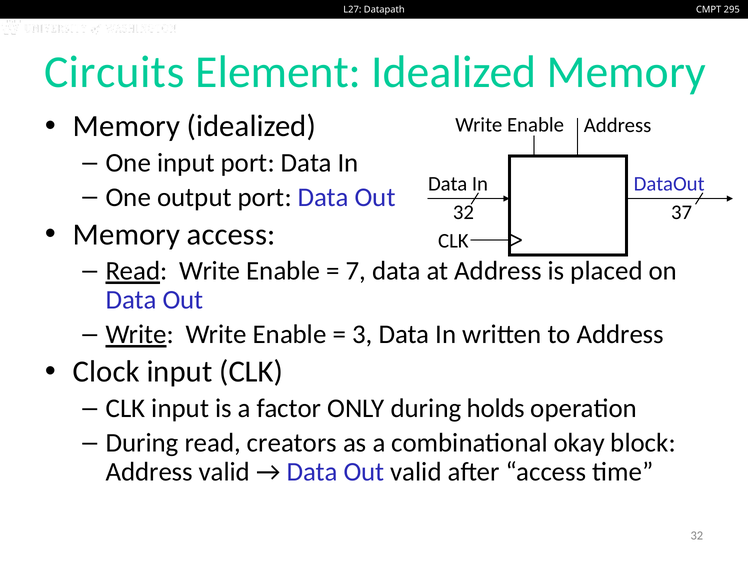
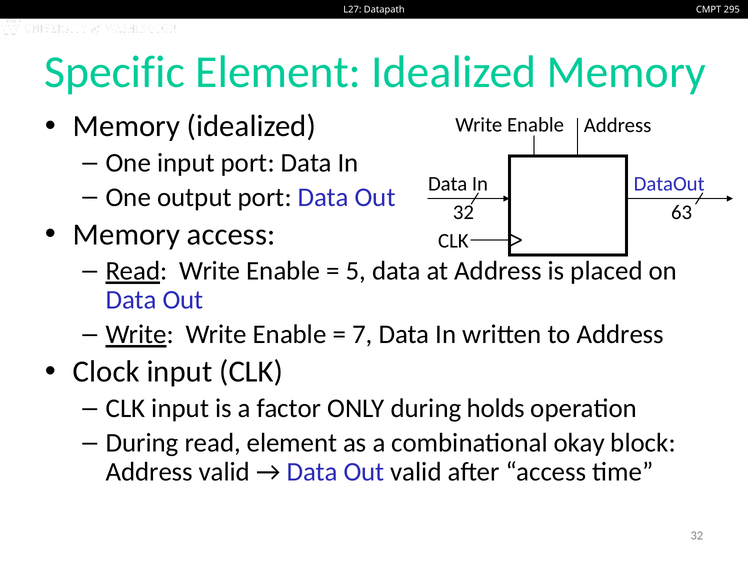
Circuits: Circuits -> Specific
37: 37 -> 63
7: 7 -> 5
3: 3 -> 7
read creators: creators -> element
